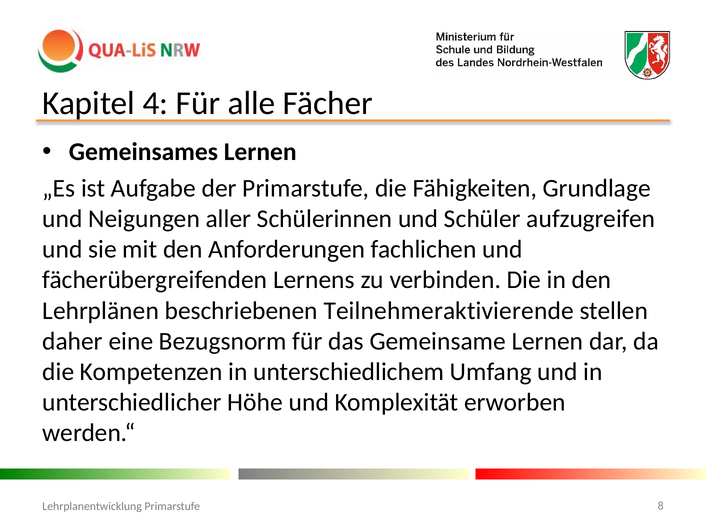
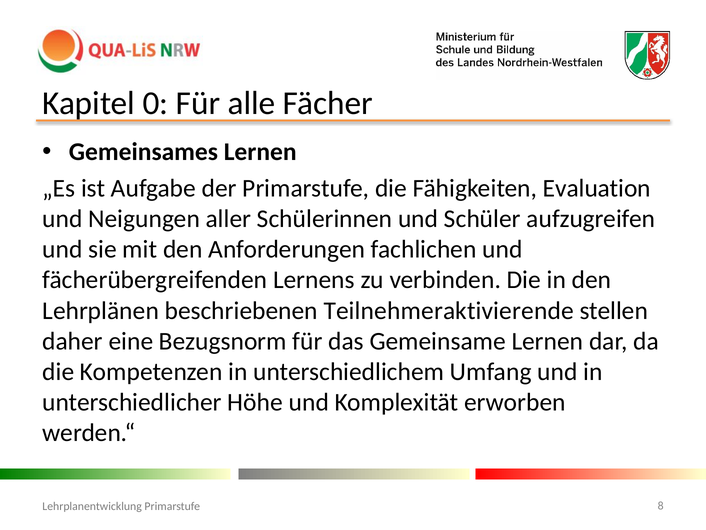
4: 4 -> 0
Grundlage: Grundlage -> Evaluation
